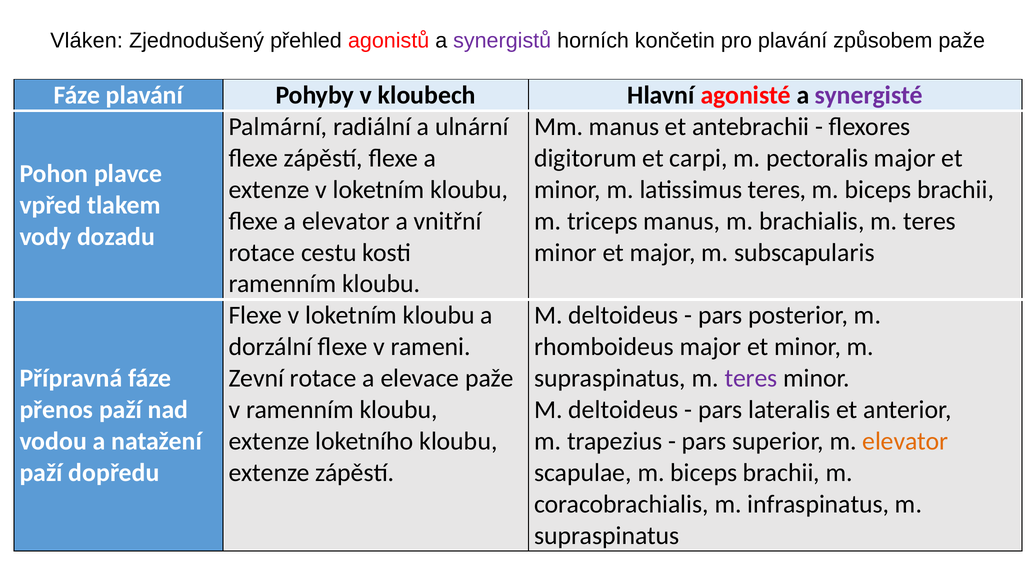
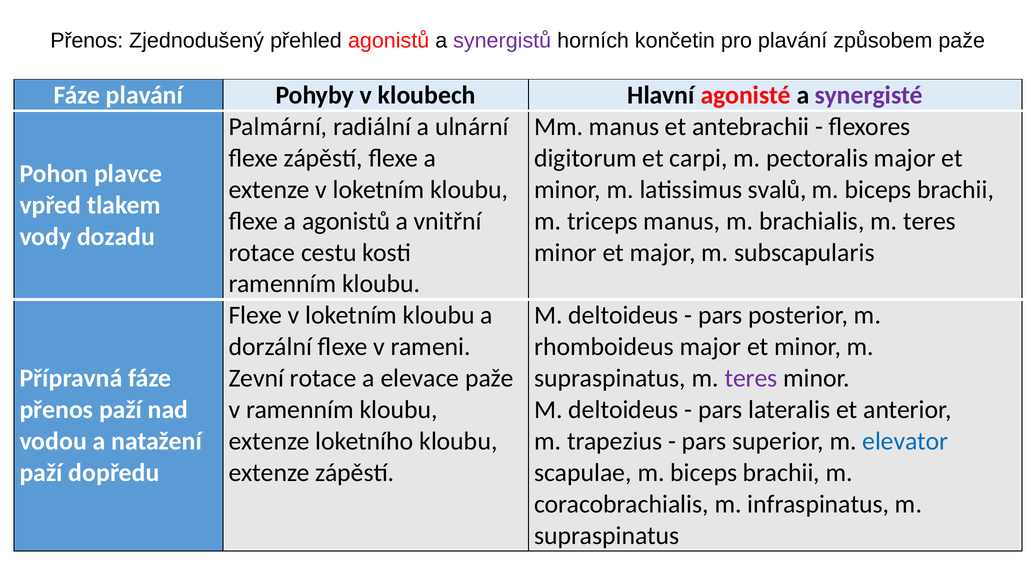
Vláken at (87, 41): Vláken -> Přenos
latissimus teres: teres -> svalů
a elevator: elevator -> agonistů
elevator at (905, 441) colour: orange -> blue
